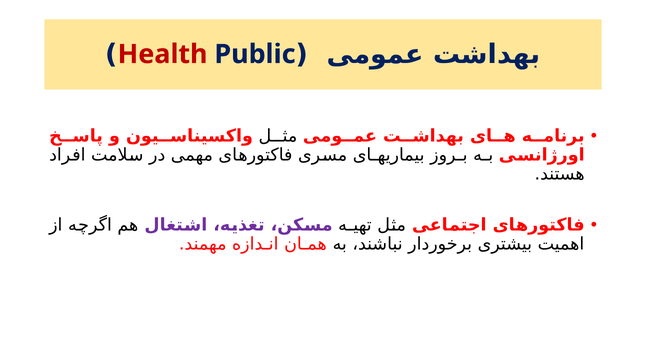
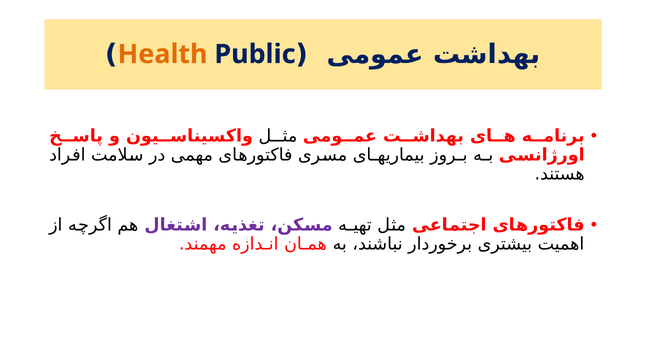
Health colour: red -> orange
